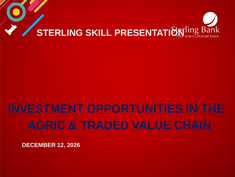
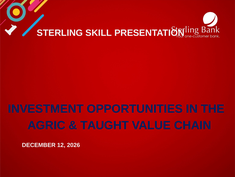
TRADED: TRADED -> TAUGHT
